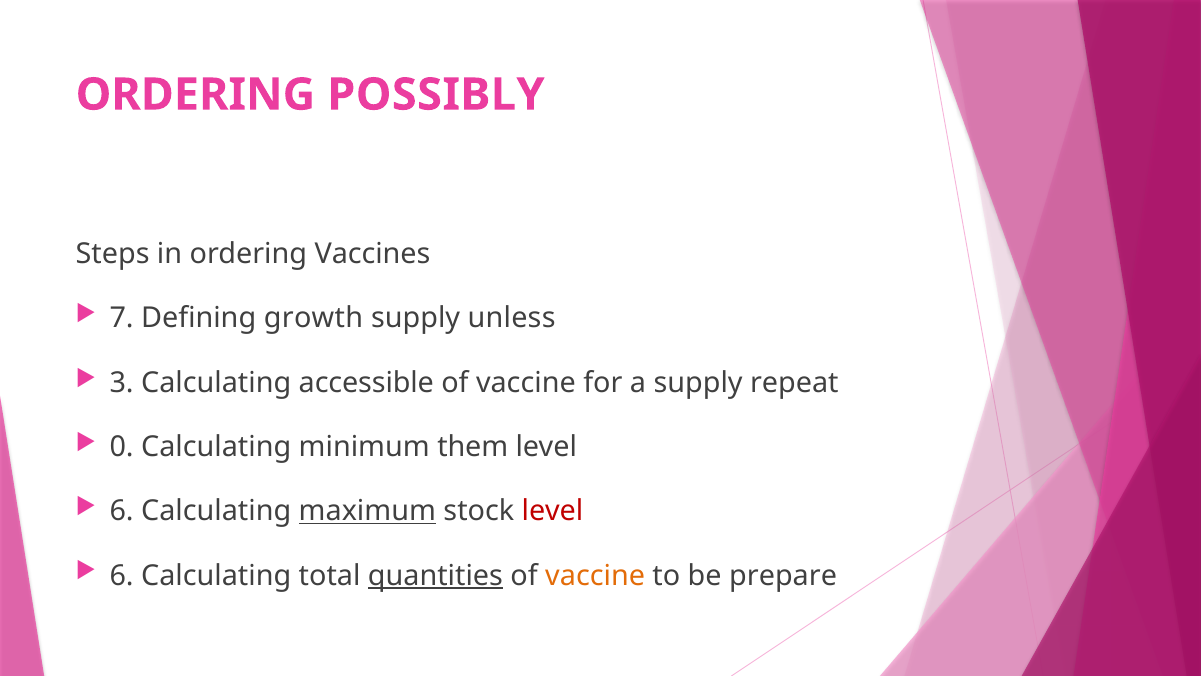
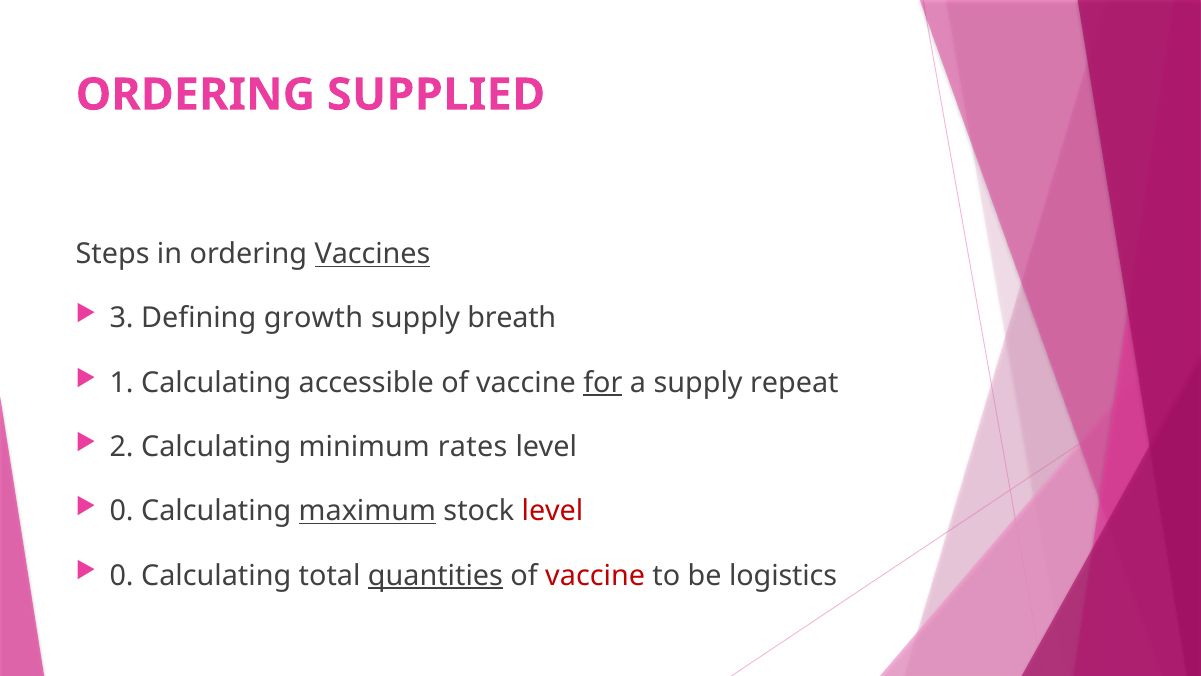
POSSIBLY: POSSIBLY -> SUPPLIED
Vaccines underline: none -> present
7: 7 -> 3
unless: unless -> breath
3: 3 -> 1
for underline: none -> present
0: 0 -> 2
them: them -> rates
6 at (122, 511): 6 -> 0
6 at (122, 575): 6 -> 0
vaccine at (595, 575) colour: orange -> red
prepare: prepare -> logistics
